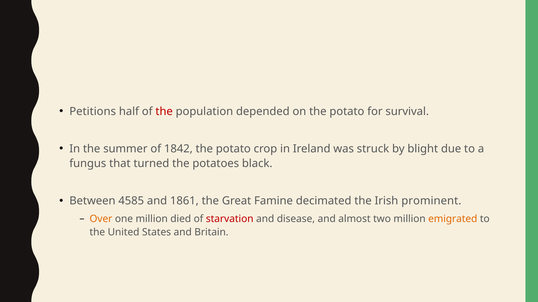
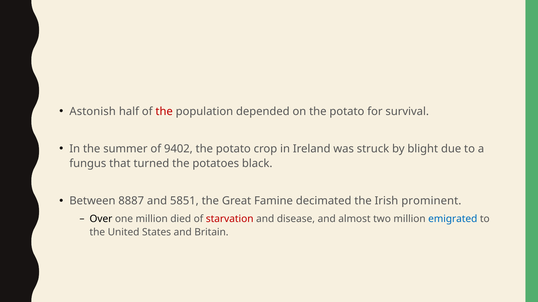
Petitions: Petitions -> Astonish
1842: 1842 -> 9402
4585: 4585 -> 8887
1861: 1861 -> 5851
Over colour: orange -> black
emigrated colour: orange -> blue
